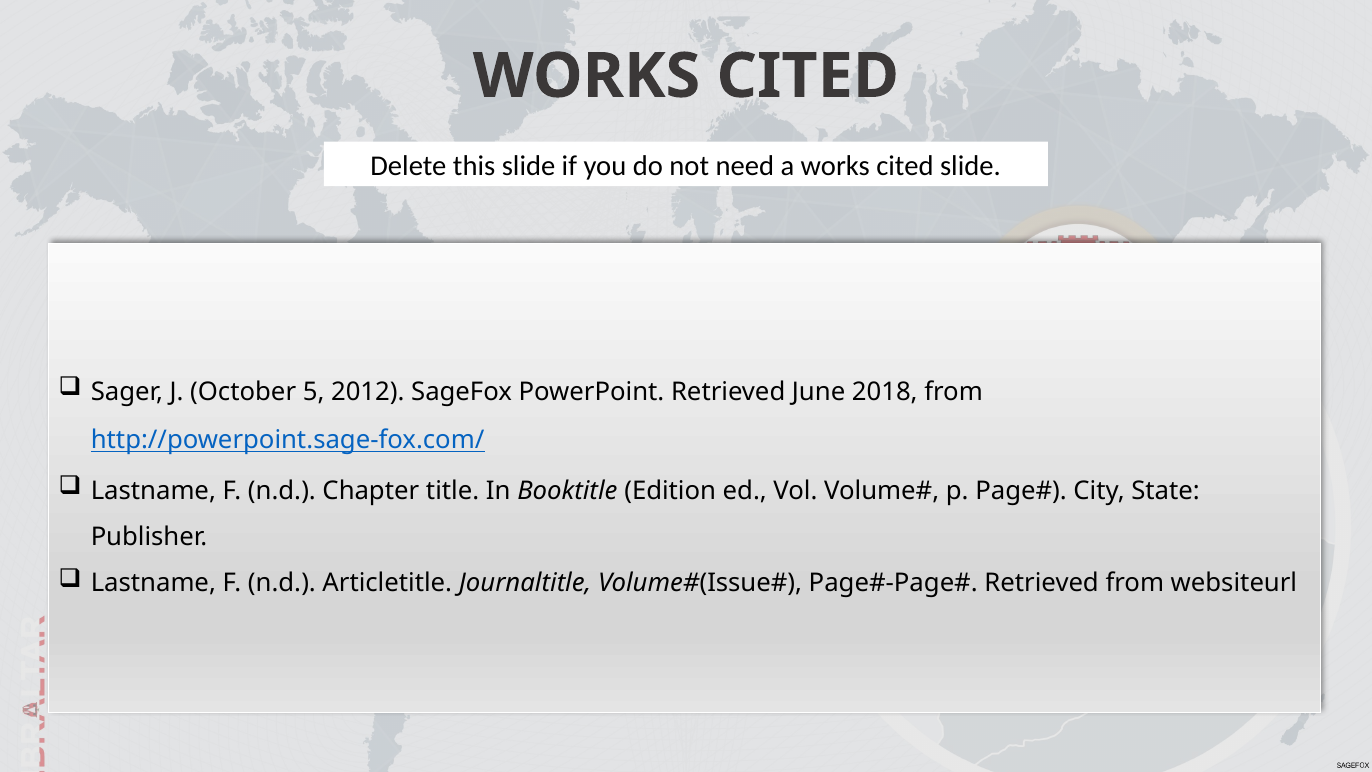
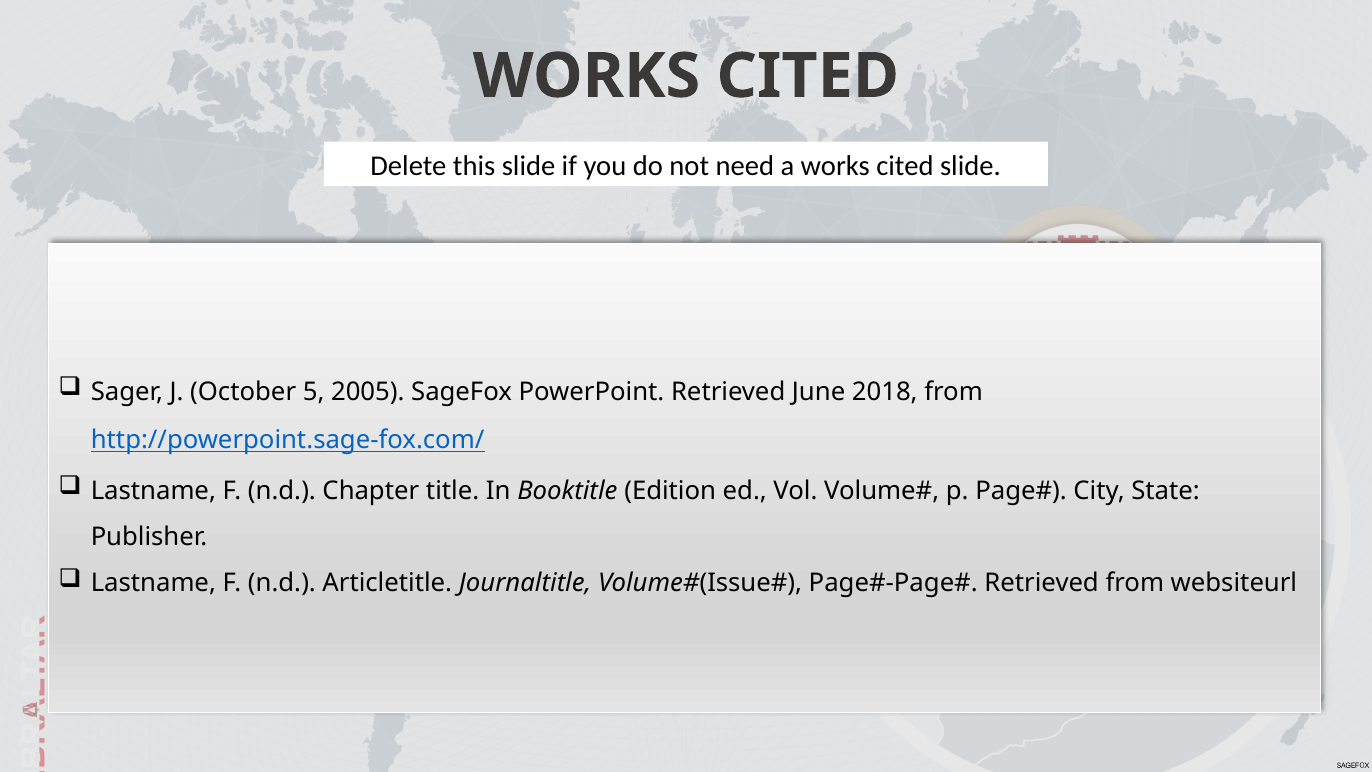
2012: 2012 -> 2005
